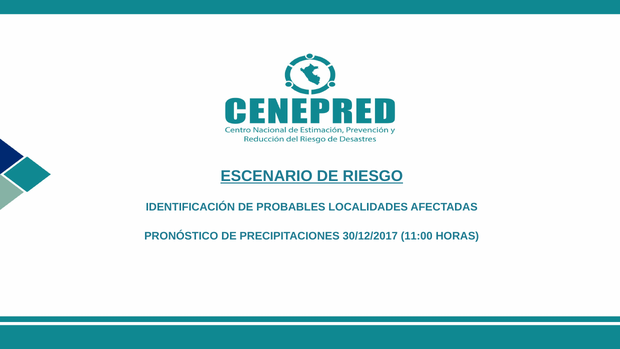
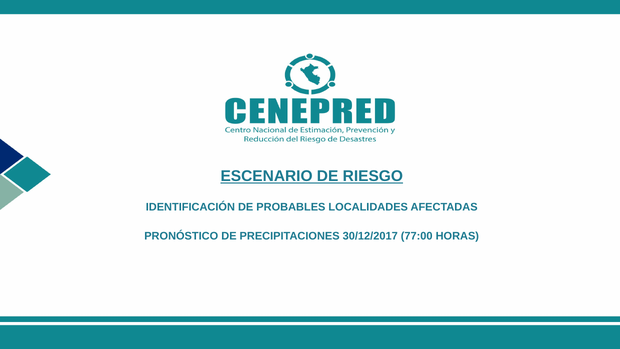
11:00: 11:00 -> 77:00
